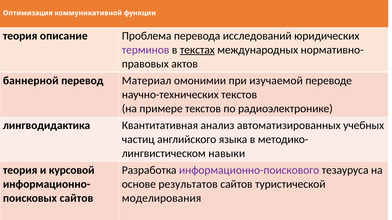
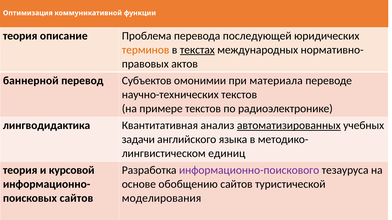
исследований: исследований -> последующей
терминов colour: purple -> orange
Материал: Материал -> Субъектов
изучаемой: изучаемой -> материала
автоматизированных underline: none -> present
частиц: частиц -> задачи
навыки: навыки -> единиц
результатов: результатов -> обобщению
